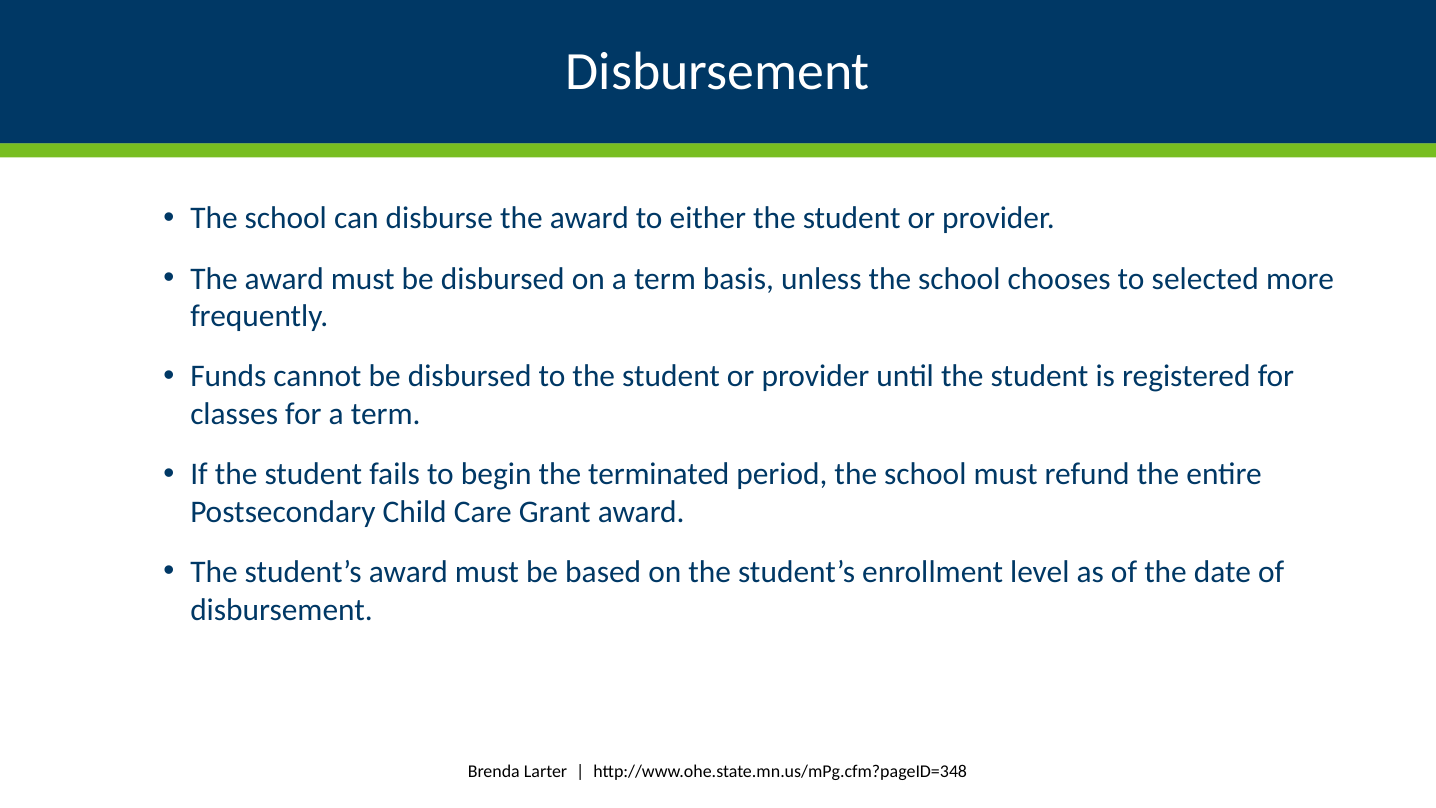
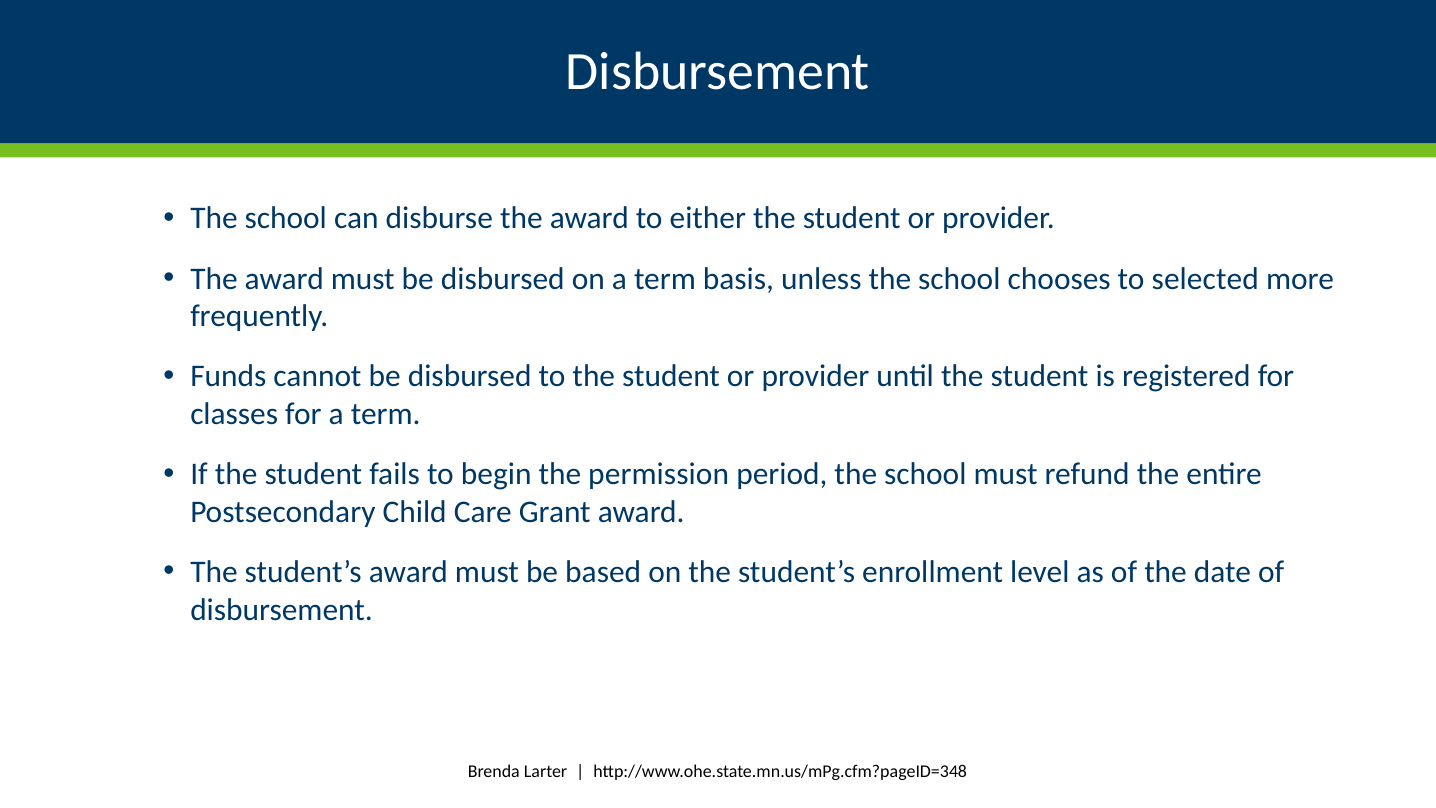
terminated: terminated -> permission
